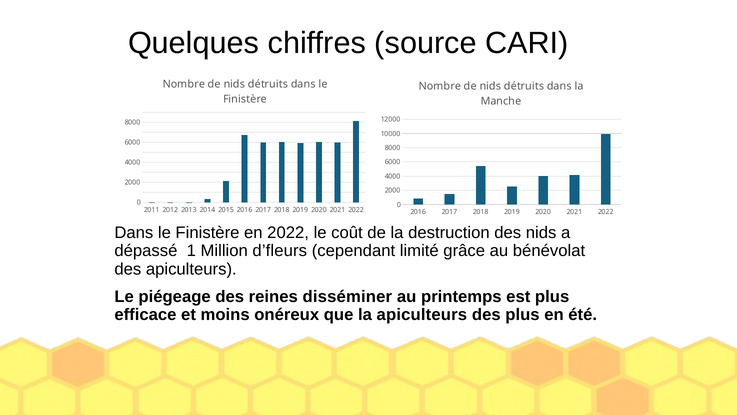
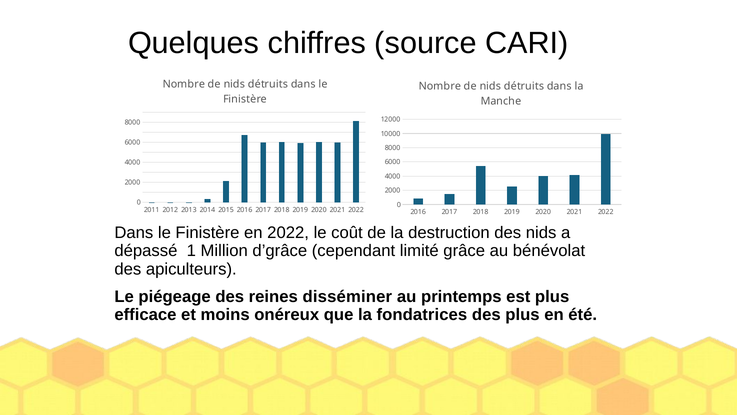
d’fleurs: d’fleurs -> d’grâce
la apiculteurs: apiculteurs -> fondatrices
